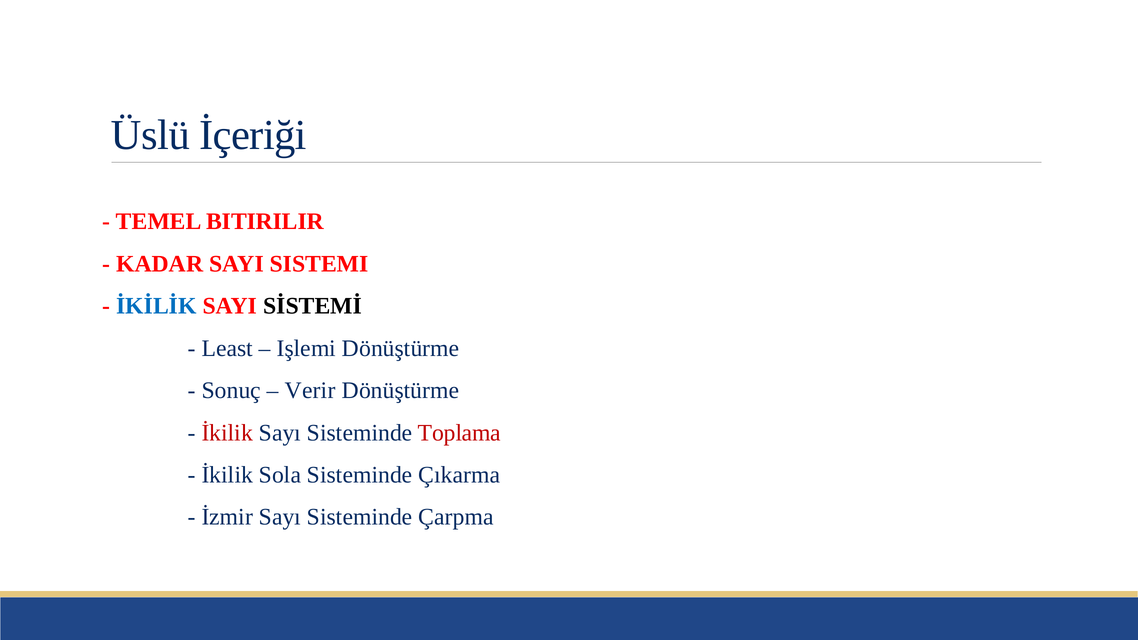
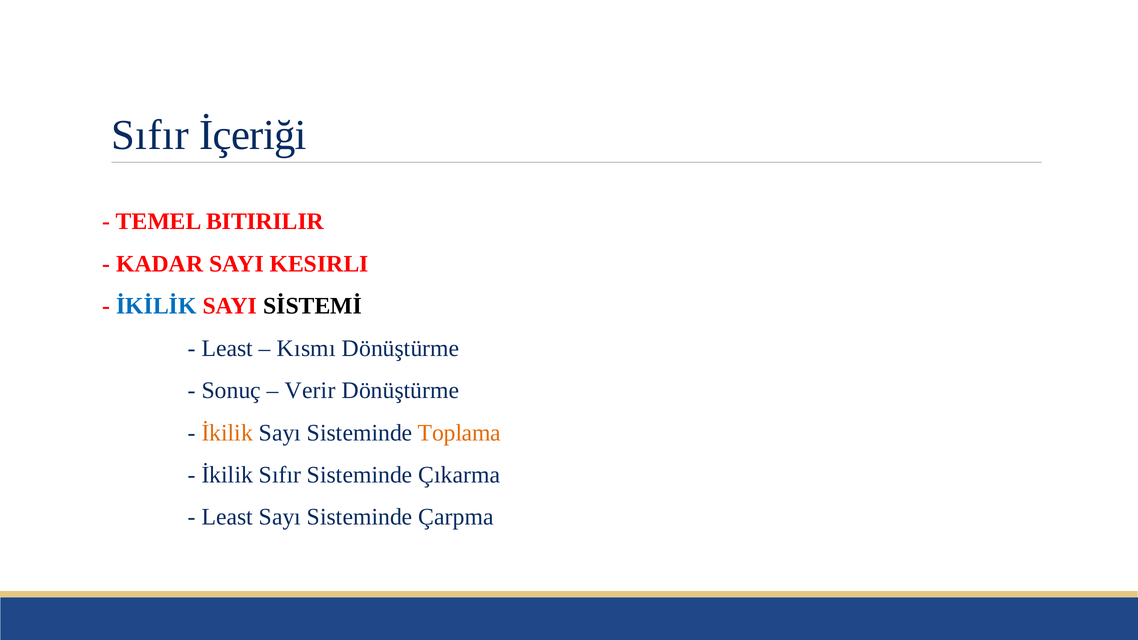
Üslü at (151, 135): Üslü -> Sıfır
SISTEMI: SISTEMI -> KESIRLI
Işlemi: Işlemi -> Kısmı
İkilik at (227, 433) colour: red -> orange
Toplama colour: red -> orange
İkilik Sola: Sola -> Sıfır
İzmir at (227, 517): İzmir -> Least
